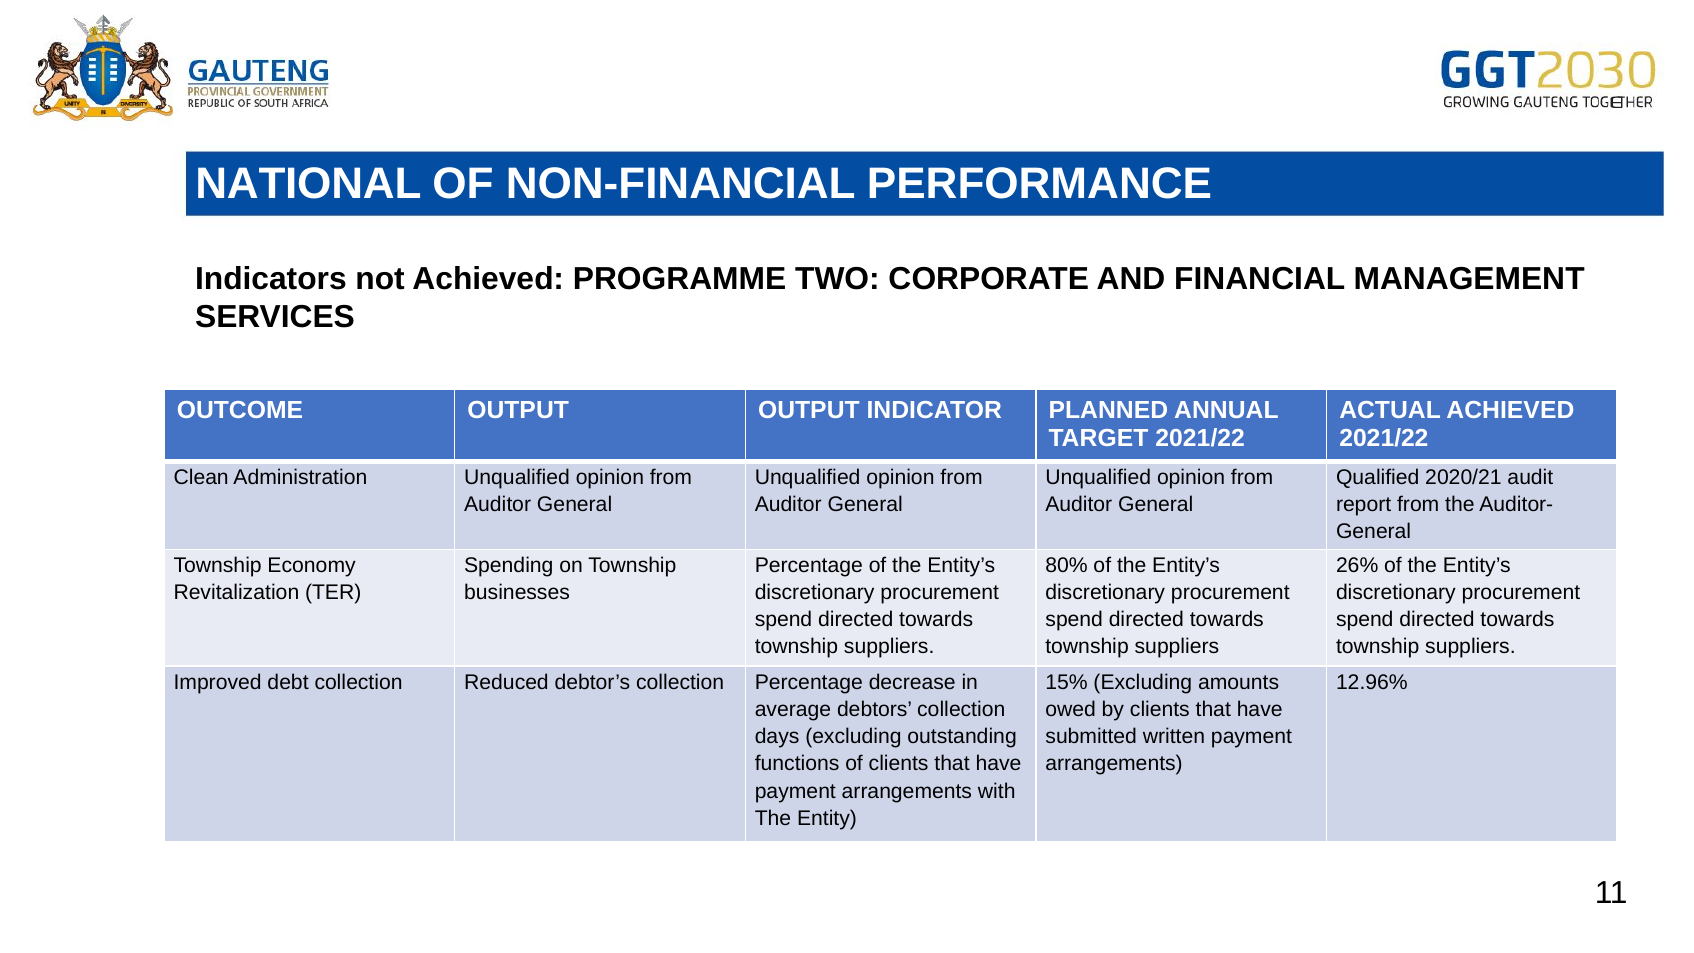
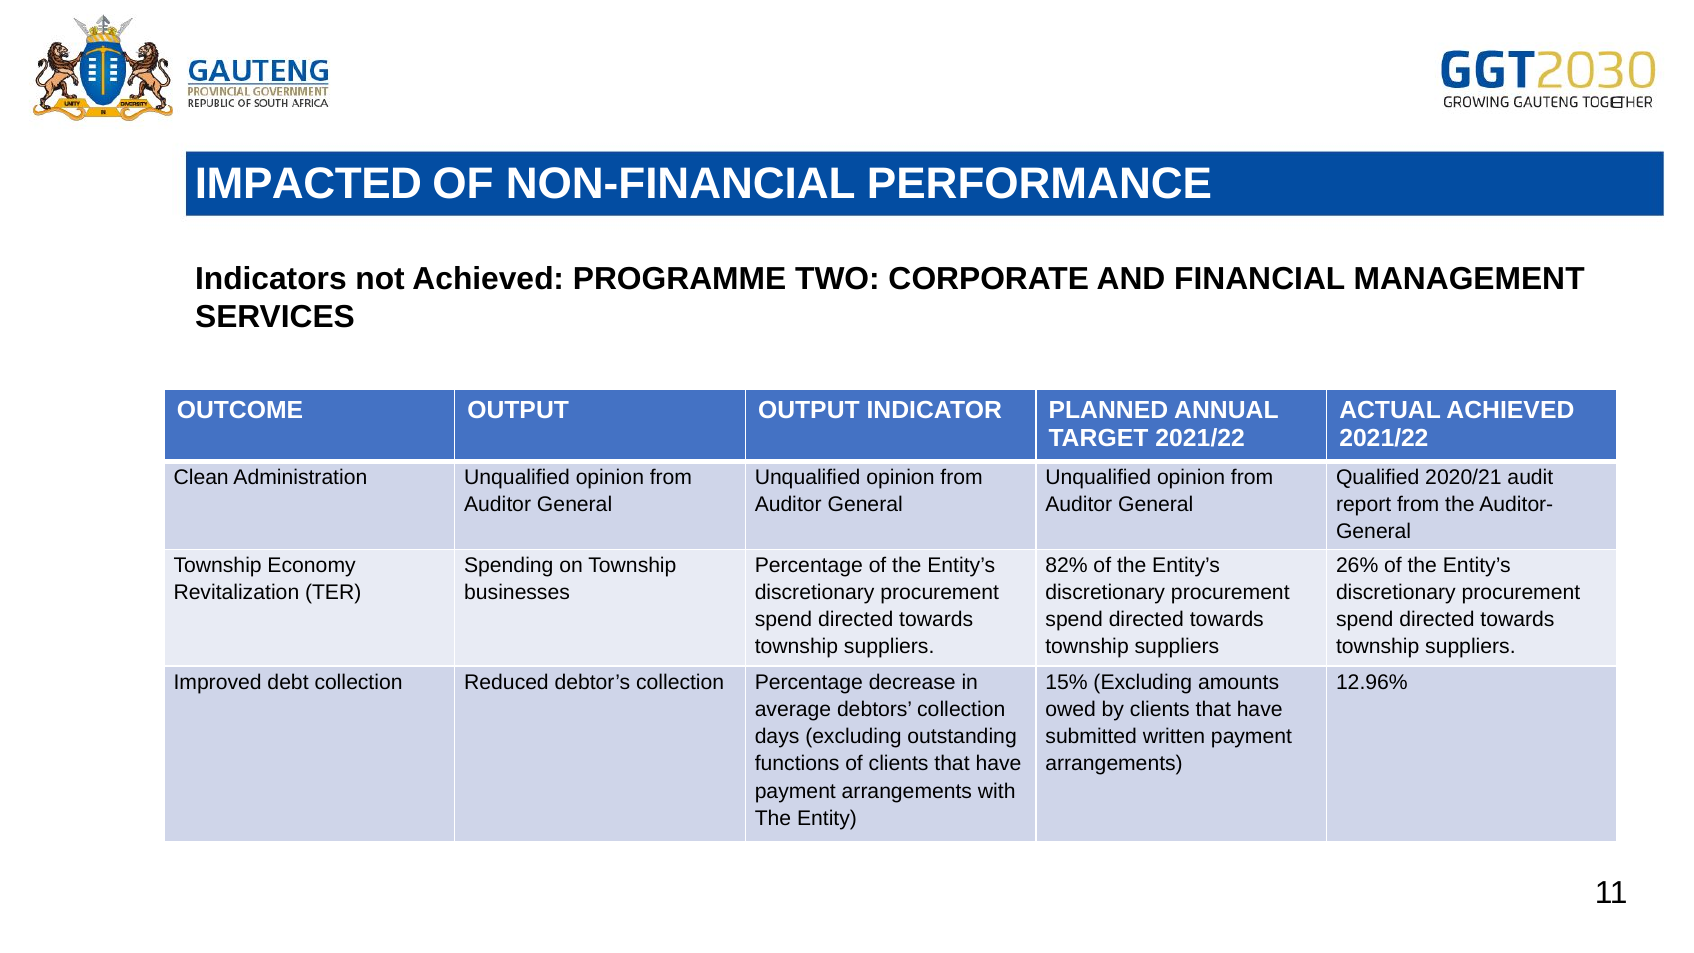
NATIONAL: NATIONAL -> IMPACTED
80%: 80% -> 82%
